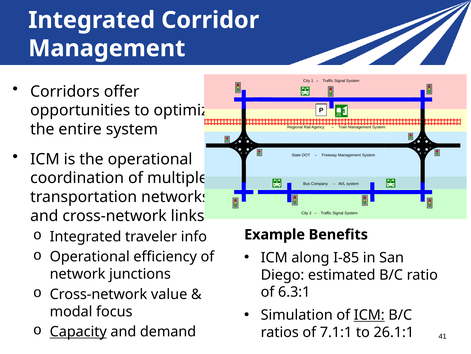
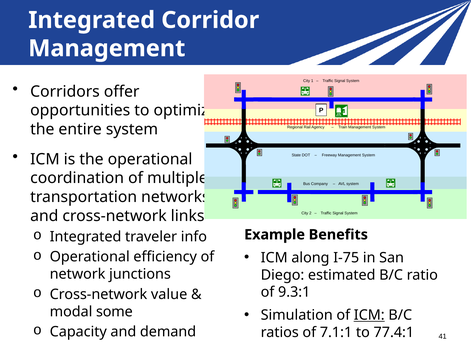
I-85: I-85 -> I-75
6.3:1: 6.3:1 -> 9.3:1
focus: focus -> some
Capacity underline: present -> none
26.1:1: 26.1:1 -> 77.4:1
